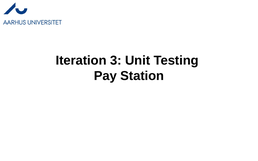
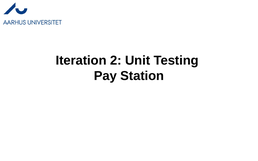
3: 3 -> 2
